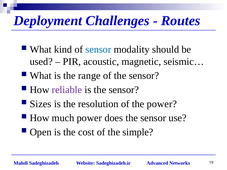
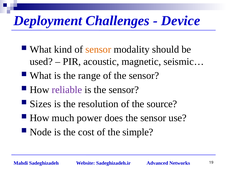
Routes: Routes -> Device
sensor at (98, 50) colour: blue -> orange
the power: power -> source
Open: Open -> Node
